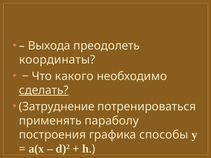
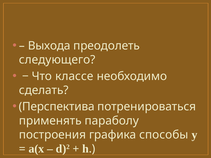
координаты: координаты -> следующего
какого: какого -> классе
сделать underline: present -> none
Затруднение: Затруднение -> Перспектива
